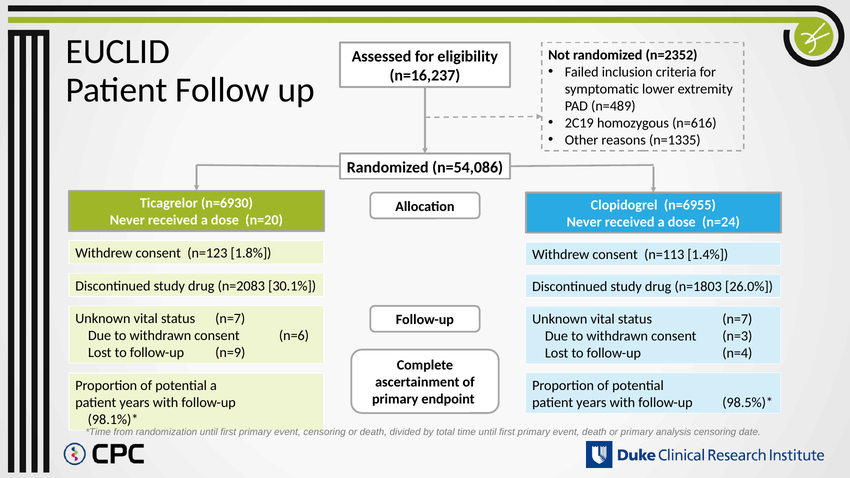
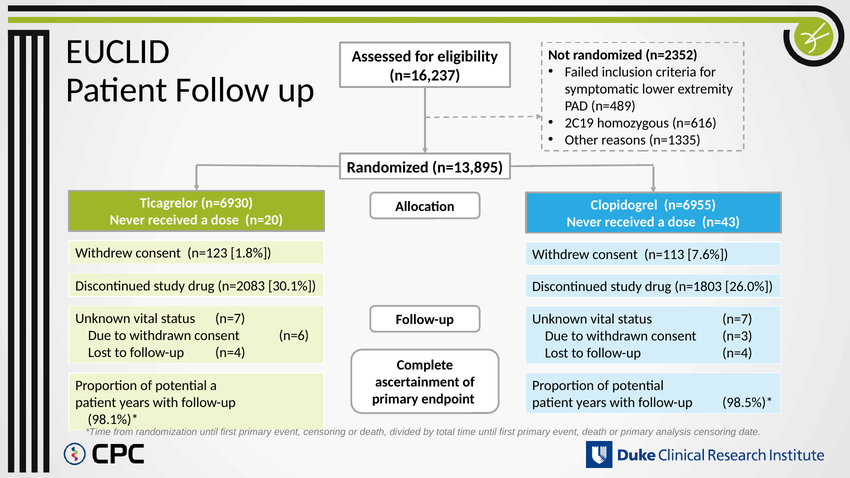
n=54,086: n=54,086 -> n=13,895
n=24: n=24 -> n=43
1.4%: 1.4% -> 7.6%
n=9 at (230, 353): n=9 -> n=4
